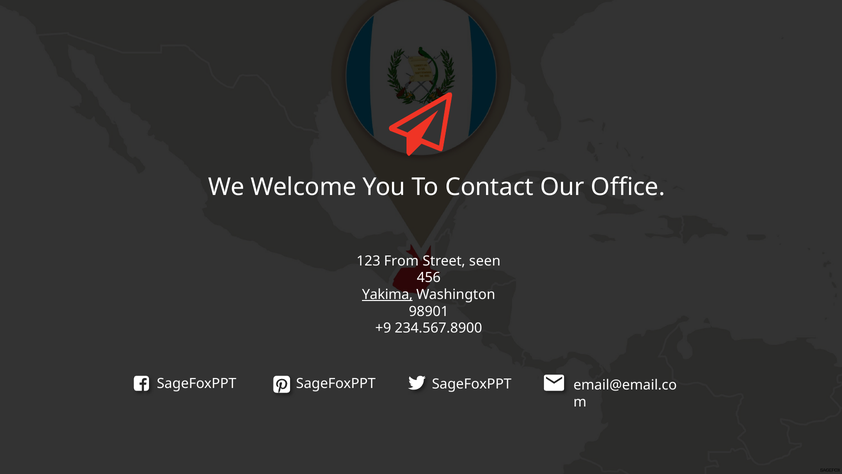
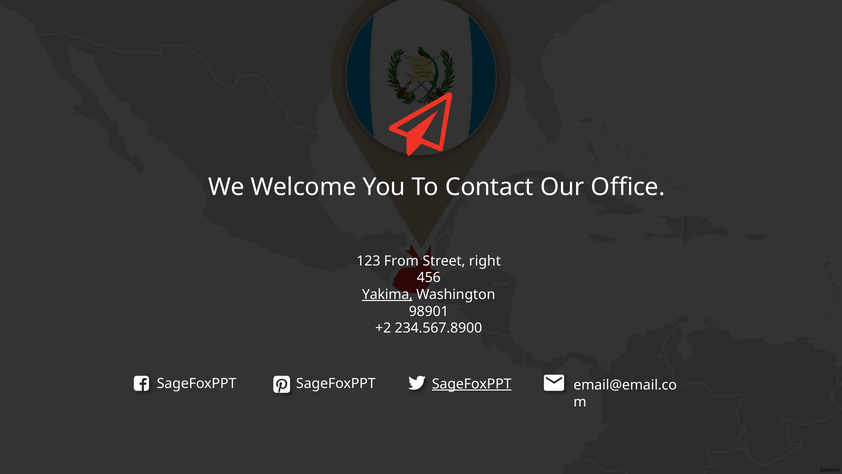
seen: seen -> right
+9: +9 -> +2
SageFoxPPT at (472, 384) underline: none -> present
